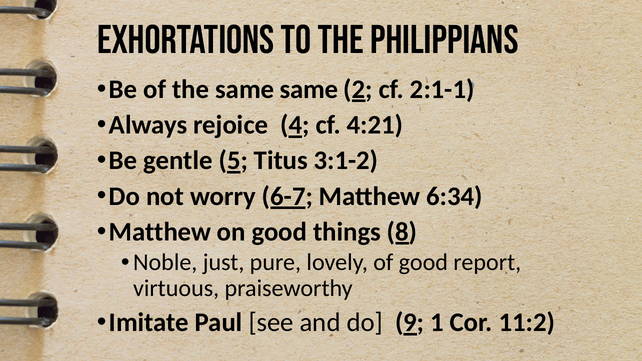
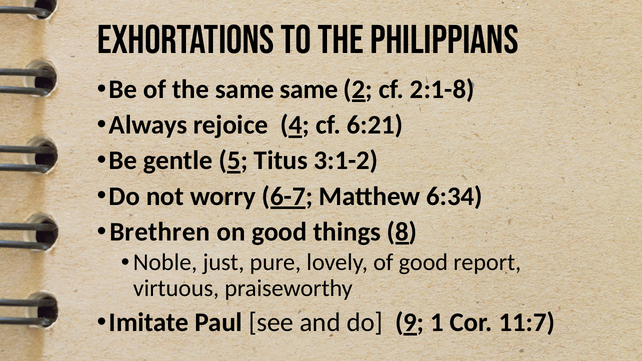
2:1-1: 2:1-1 -> 2:1-8
4:21: 4:21 -> 6:21
Matthew at (160, 232): Matthew -> Brethren
11:2: 11:2 -> 11:7
